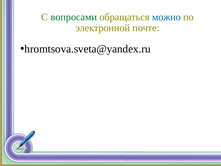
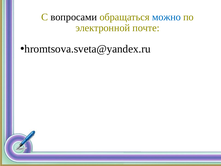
вопросами colour: green -> black
